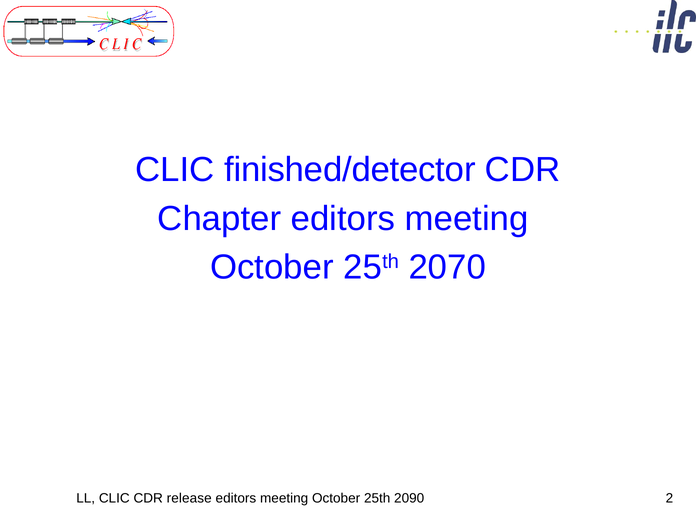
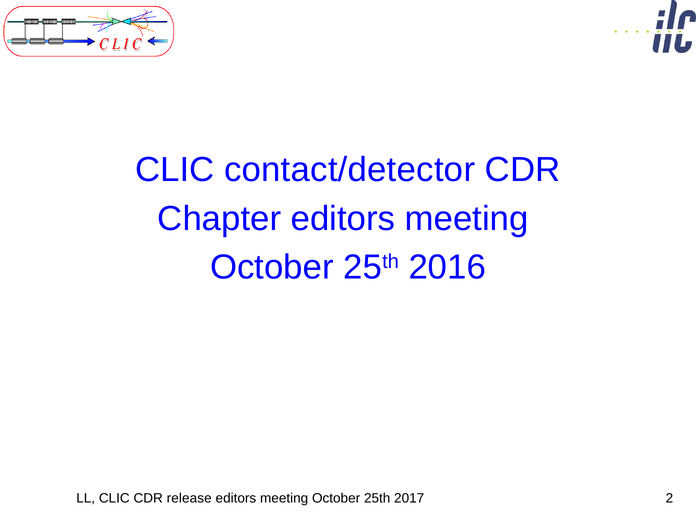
finished/detector: finished/detector -> contact/detector
2070: 2070 -> 2016
2090: 2090 -> 2017
